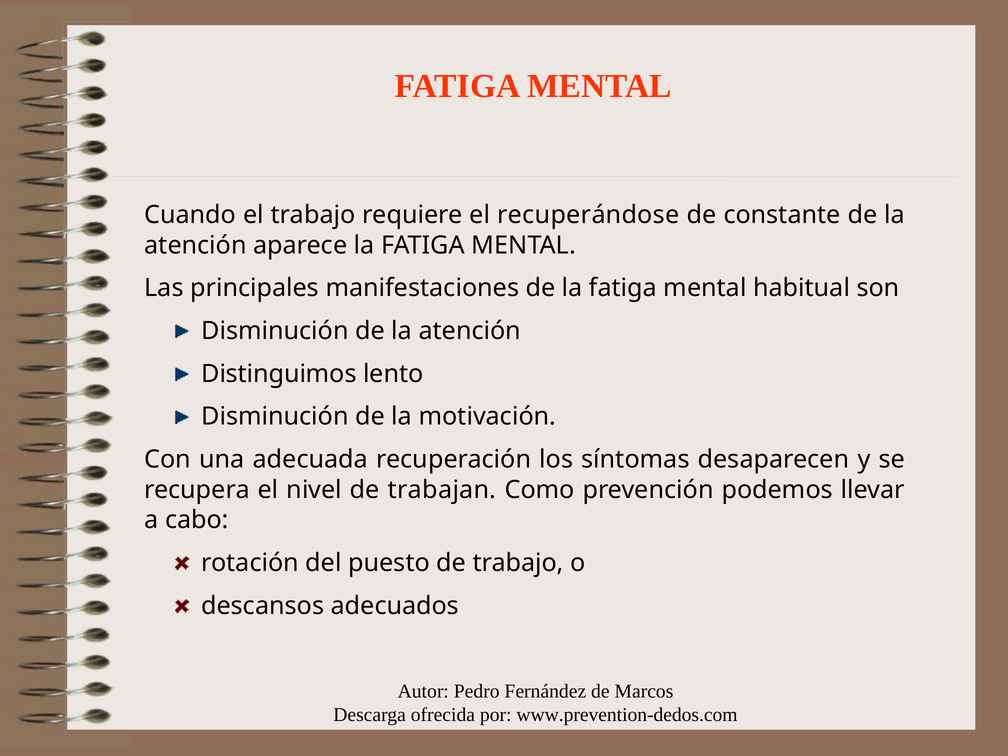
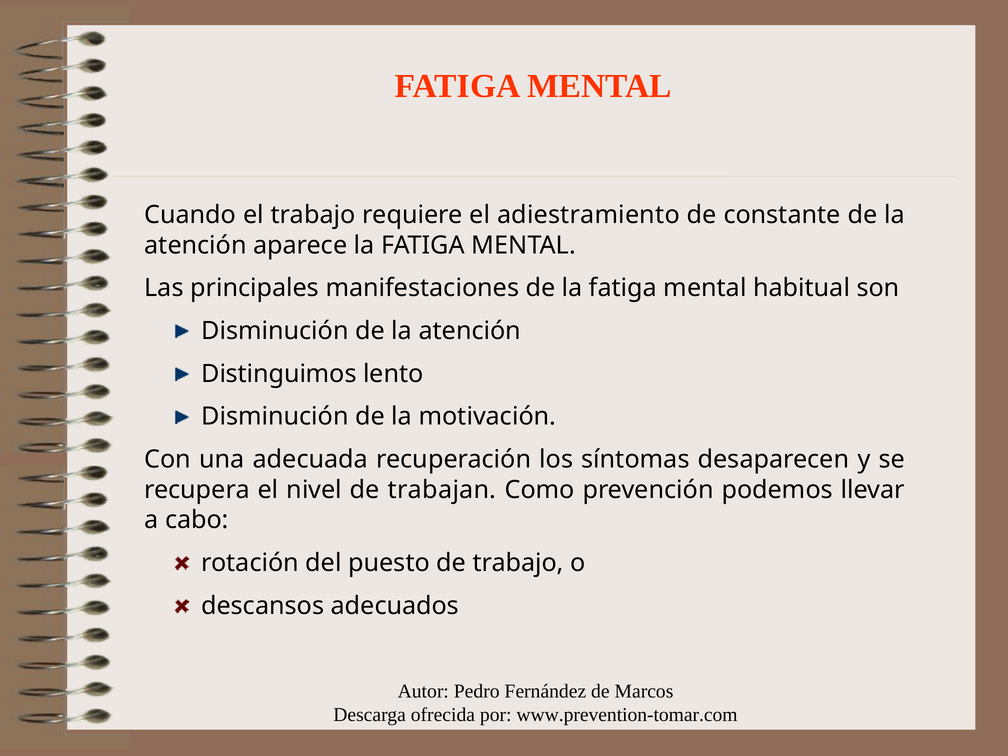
recuperándose: recuperándose -> adiestramiento
www.prevention-dedos.com: www.prevention-dedos.com -> www.prevention-tomar.com
